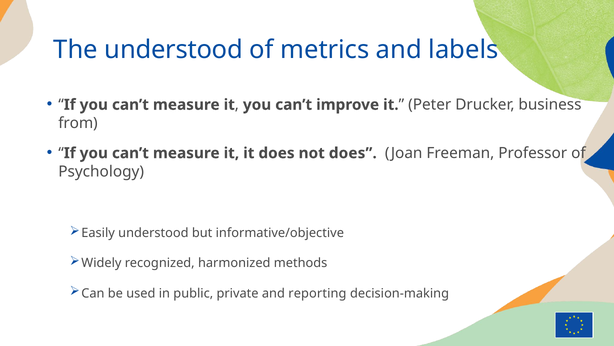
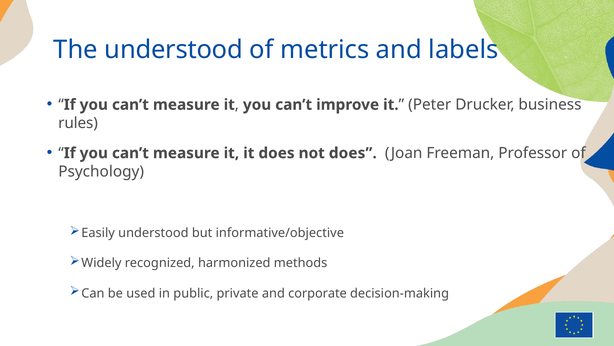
from: from -> rules
reporting: reporting -> corporate
